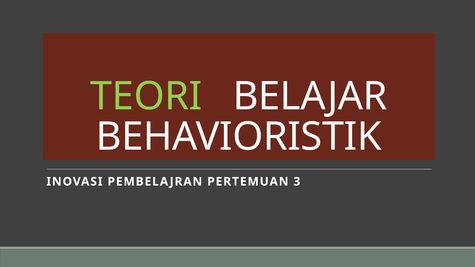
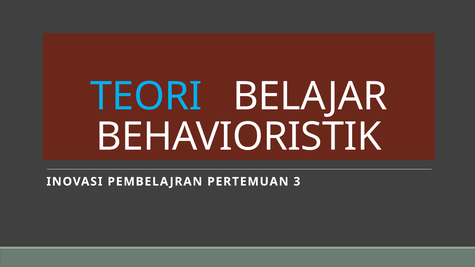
TEORI colour: light green -> light blue
